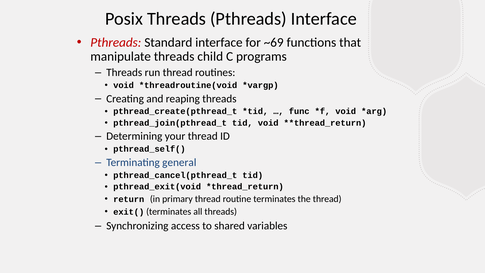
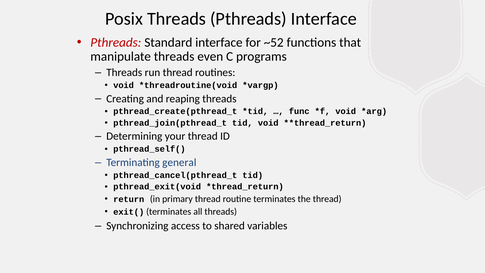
~69: ~69 -> ~52
child: child -> even
